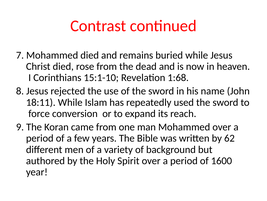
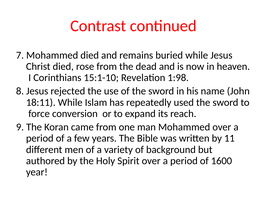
1:68: 1:68 -> 1:98
62: 62 -> 11
